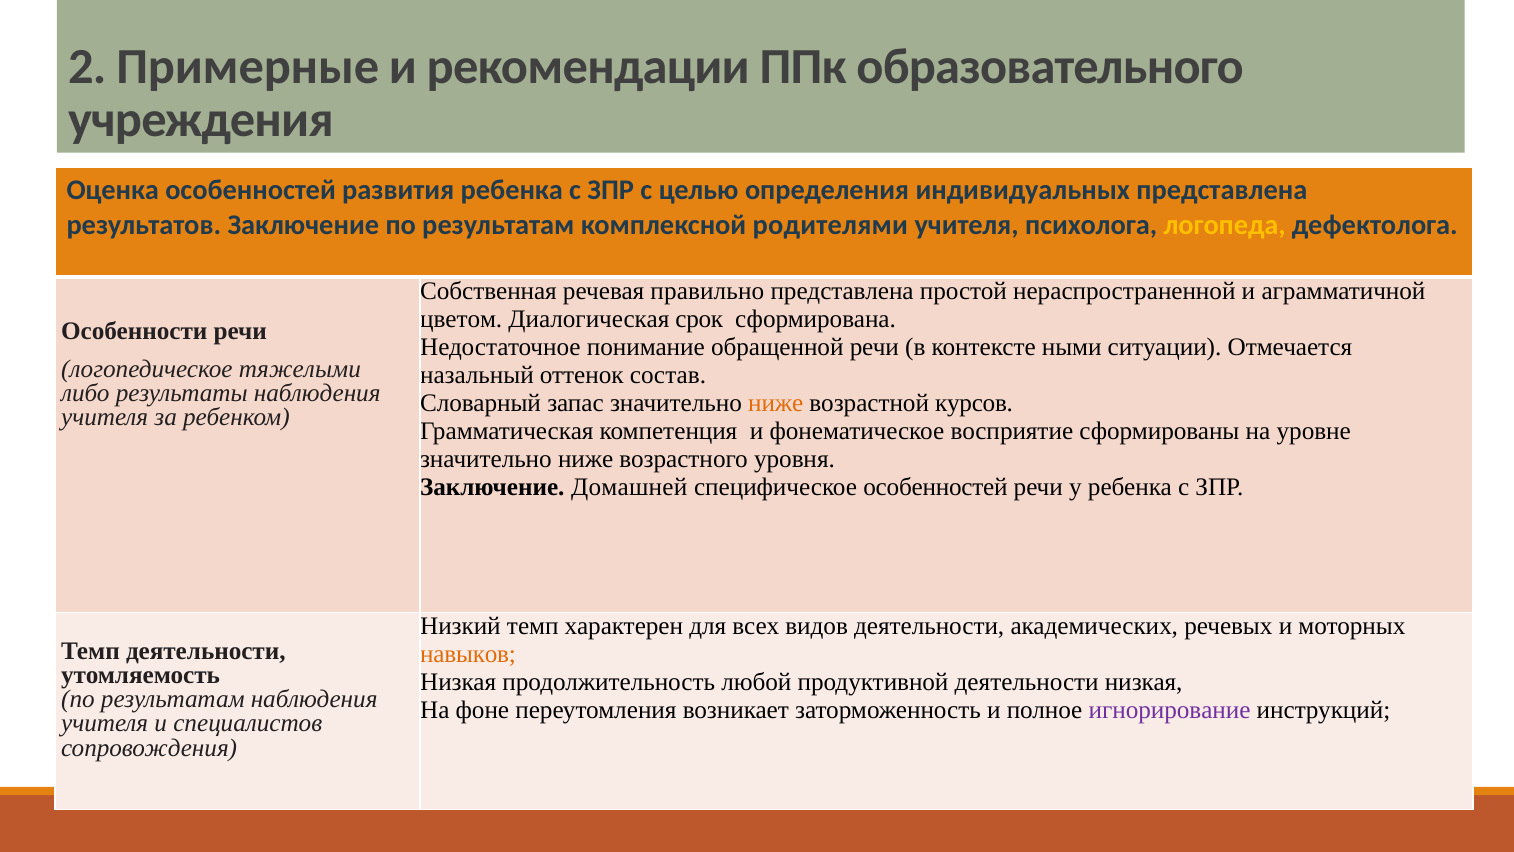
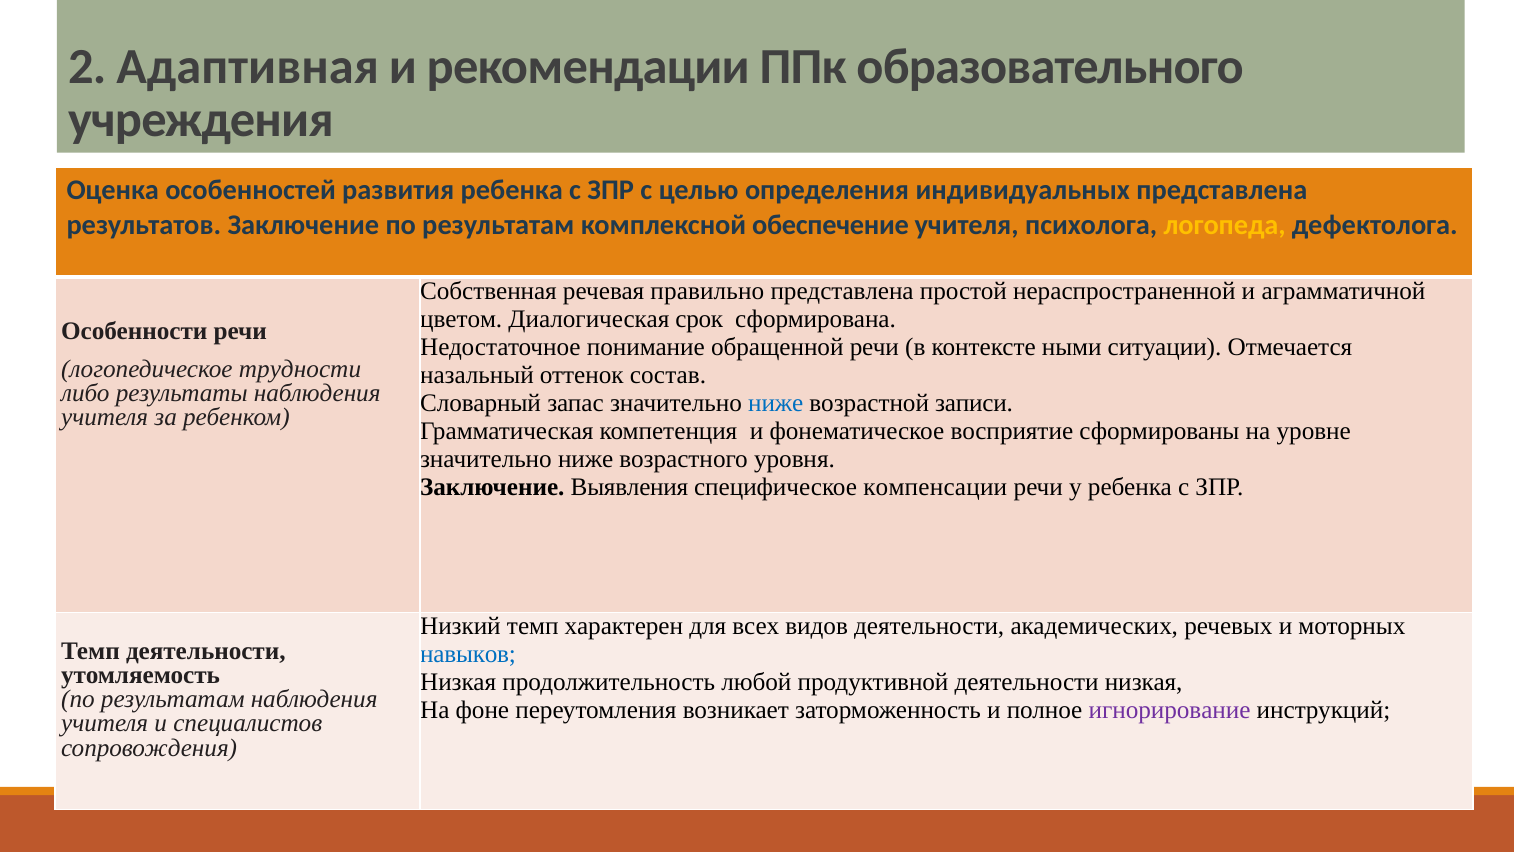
Примерные: Примерные -> Адаптивная
родителями: родителями -> обеспечение
тяжелыми: тяжелыми -> трудности
ниже at (776, 403) colour: orange -> blue
курсов: курсов -> записи
Домашней: Домашней -> Выявления
специфическое особенностей: особенностей -> компенсации
навыков colour: orange -> blue
